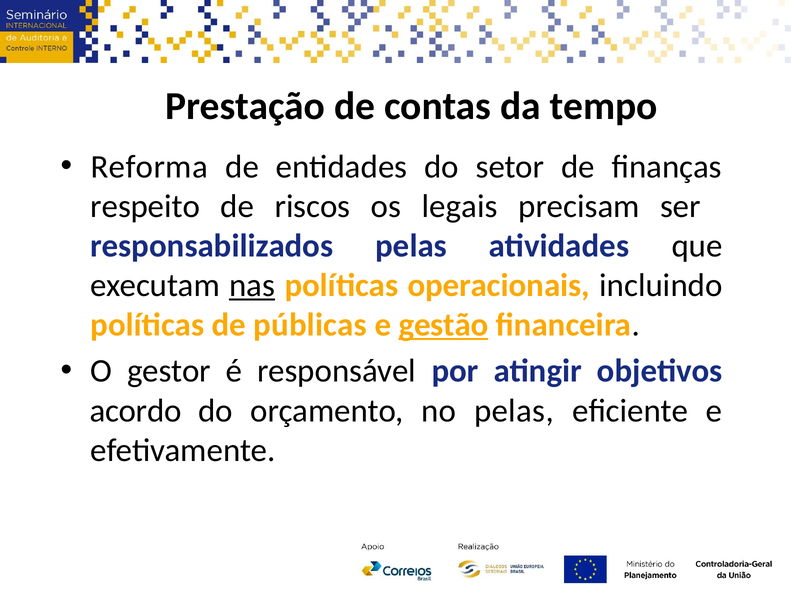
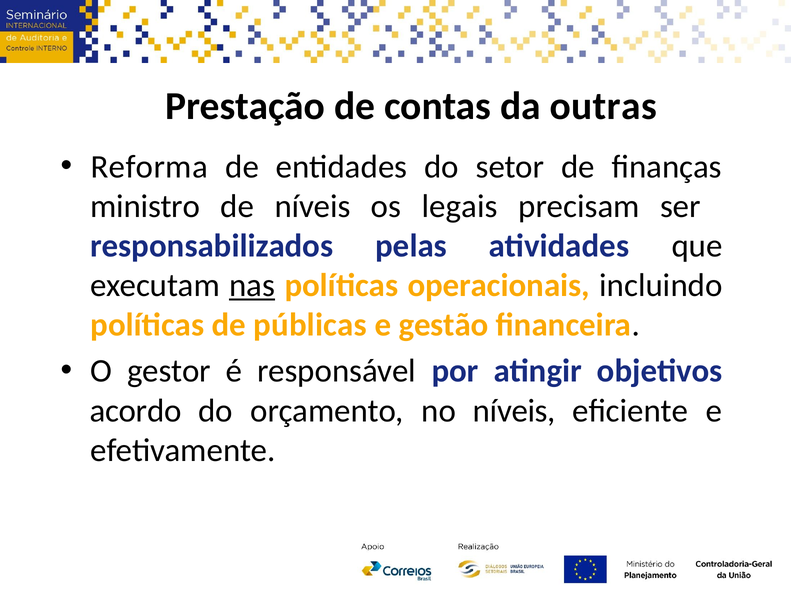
tempo: tempo -> outras
respeito: respeito -> ministro
de riscos: riscos -> níveis
gestão underline: present -> none
no pelas: pelas -> níveis
